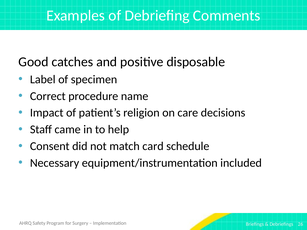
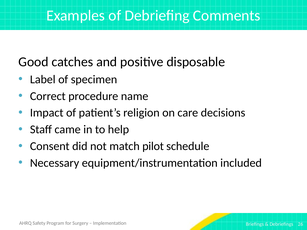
card: card -> pilot
